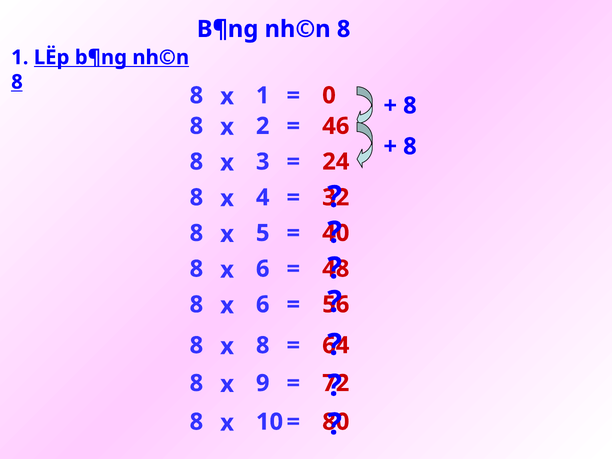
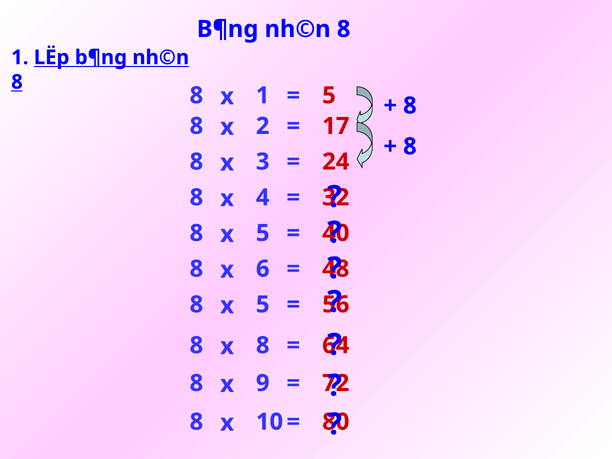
0 at (329, 95): 0 -> 5
46: 46 -> 17
6 at (263, 305): 6 -> 5
